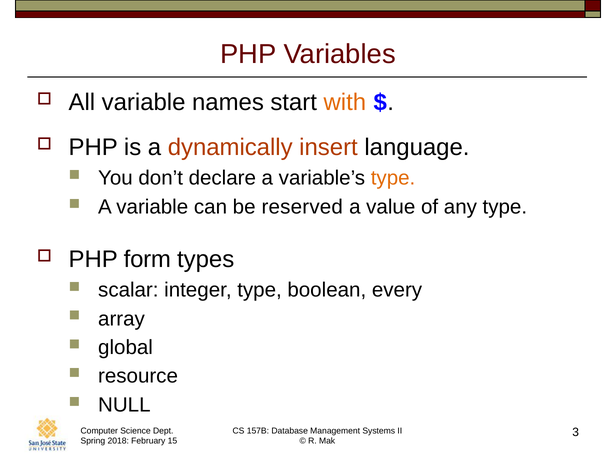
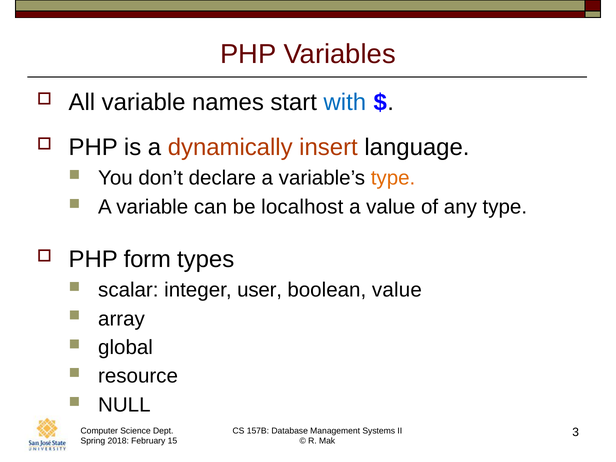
with colour: orange -> blue
reserved: reserved -> localhost
integer type: type -> user
boolean every: every -> value
